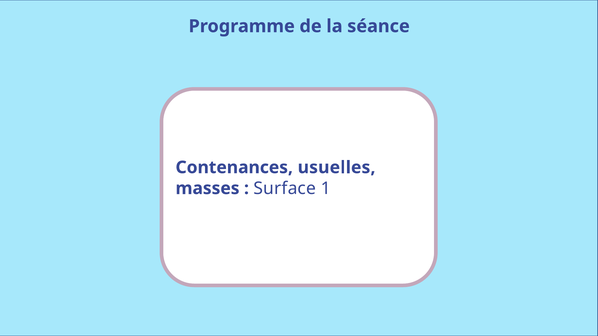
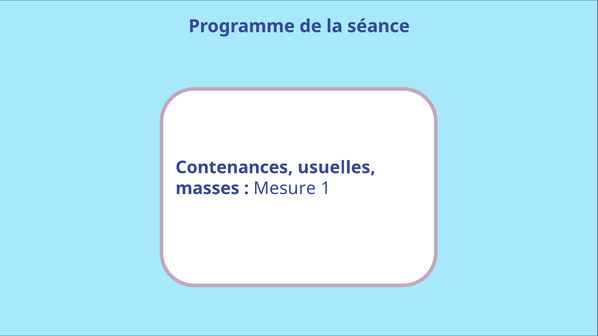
Surface: Surface -> Mesure
